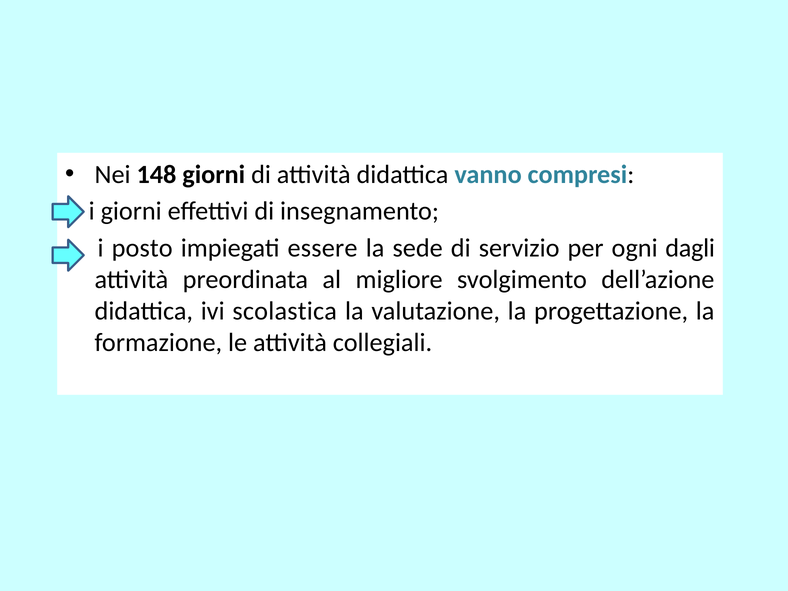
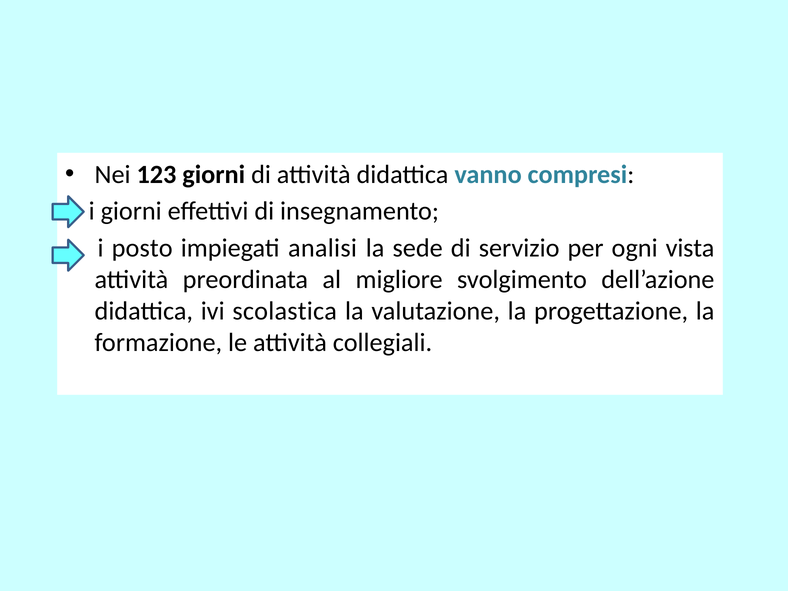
148: 148 -> 123
essere: essere -> analisi
dagli: dagli -> vista
